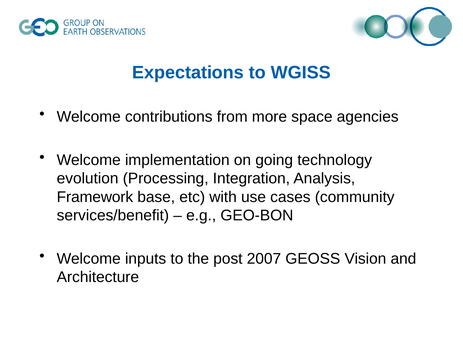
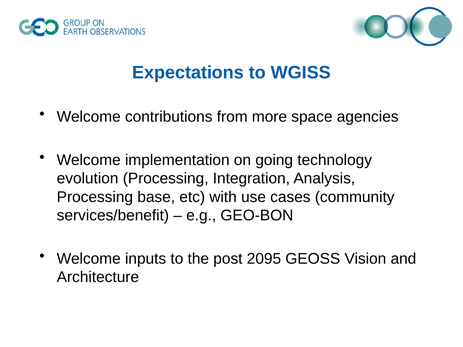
Framework at (95, 197): Framework -> Processing
2007: 2007 -> 2095
